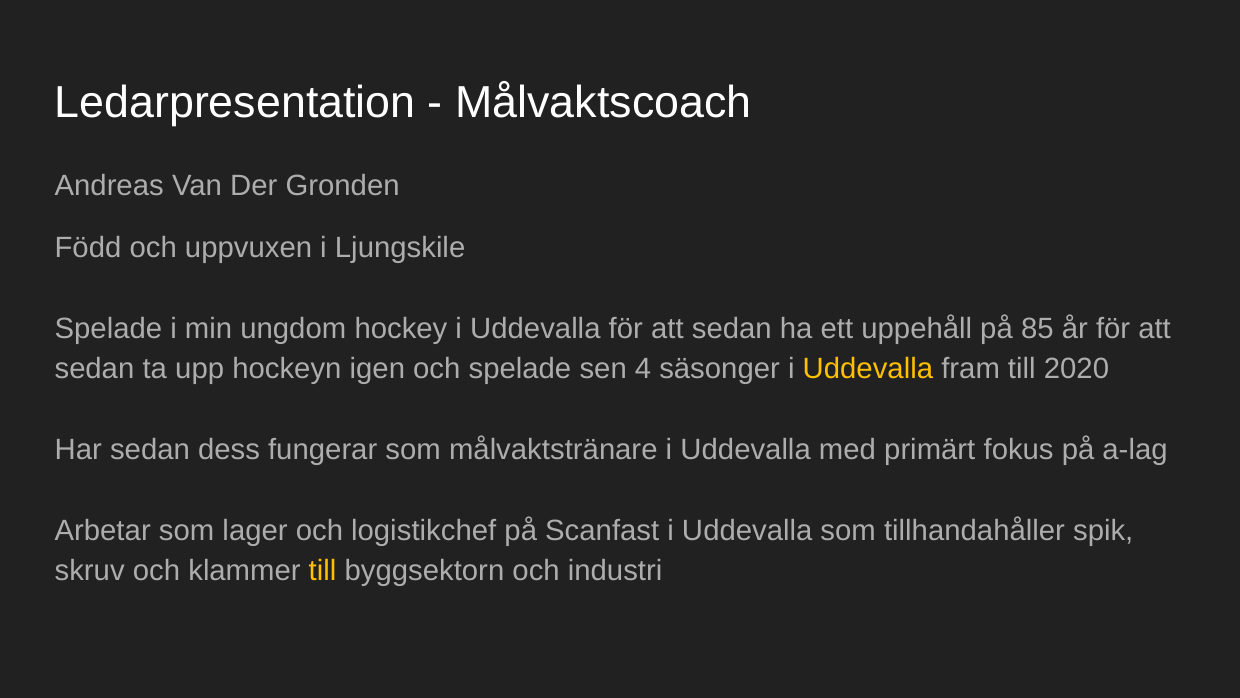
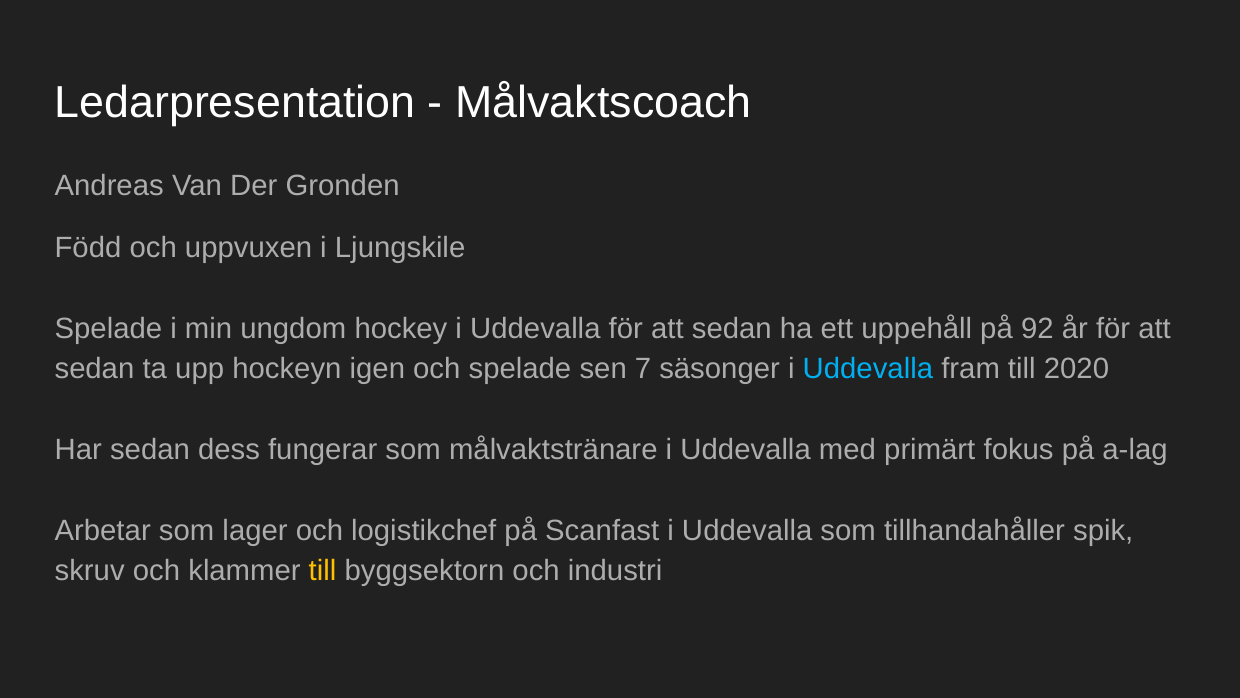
85: 85 -> 92
4: 4 -> 7
Uddevalla at (868, 369) colour: yellow -> light blue
